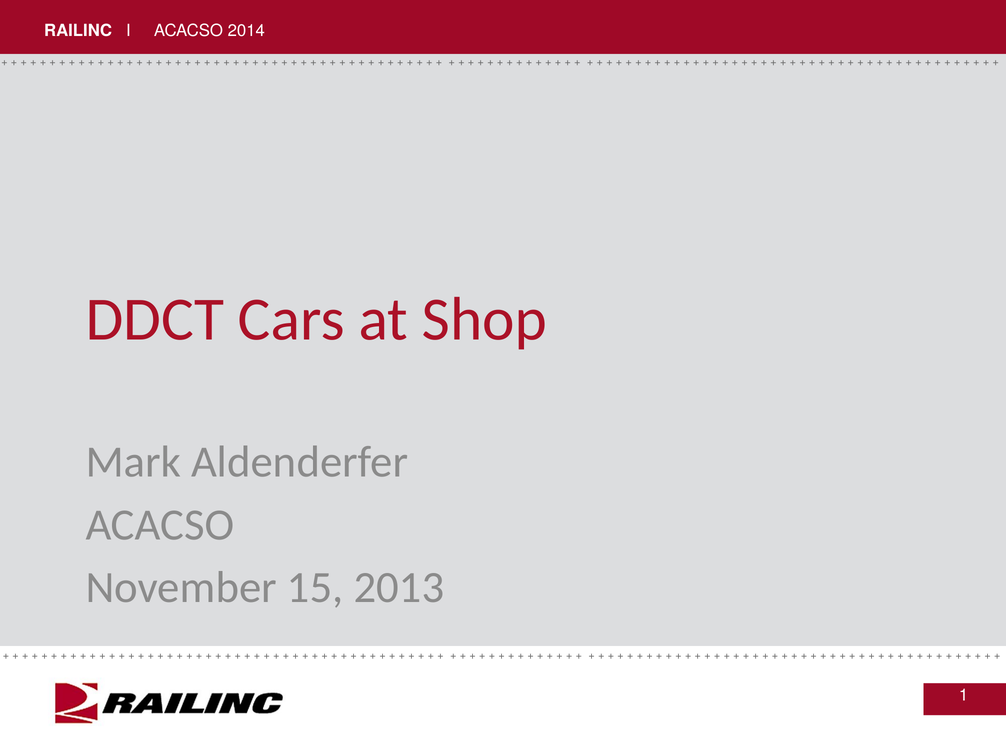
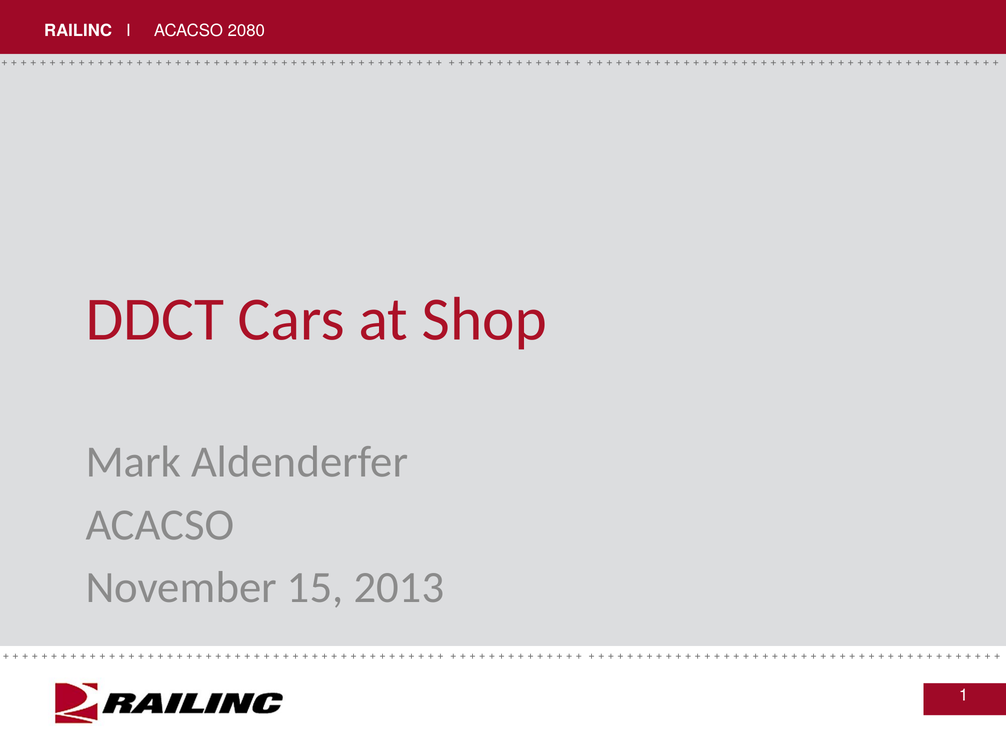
2014: 2014 -> 2080
